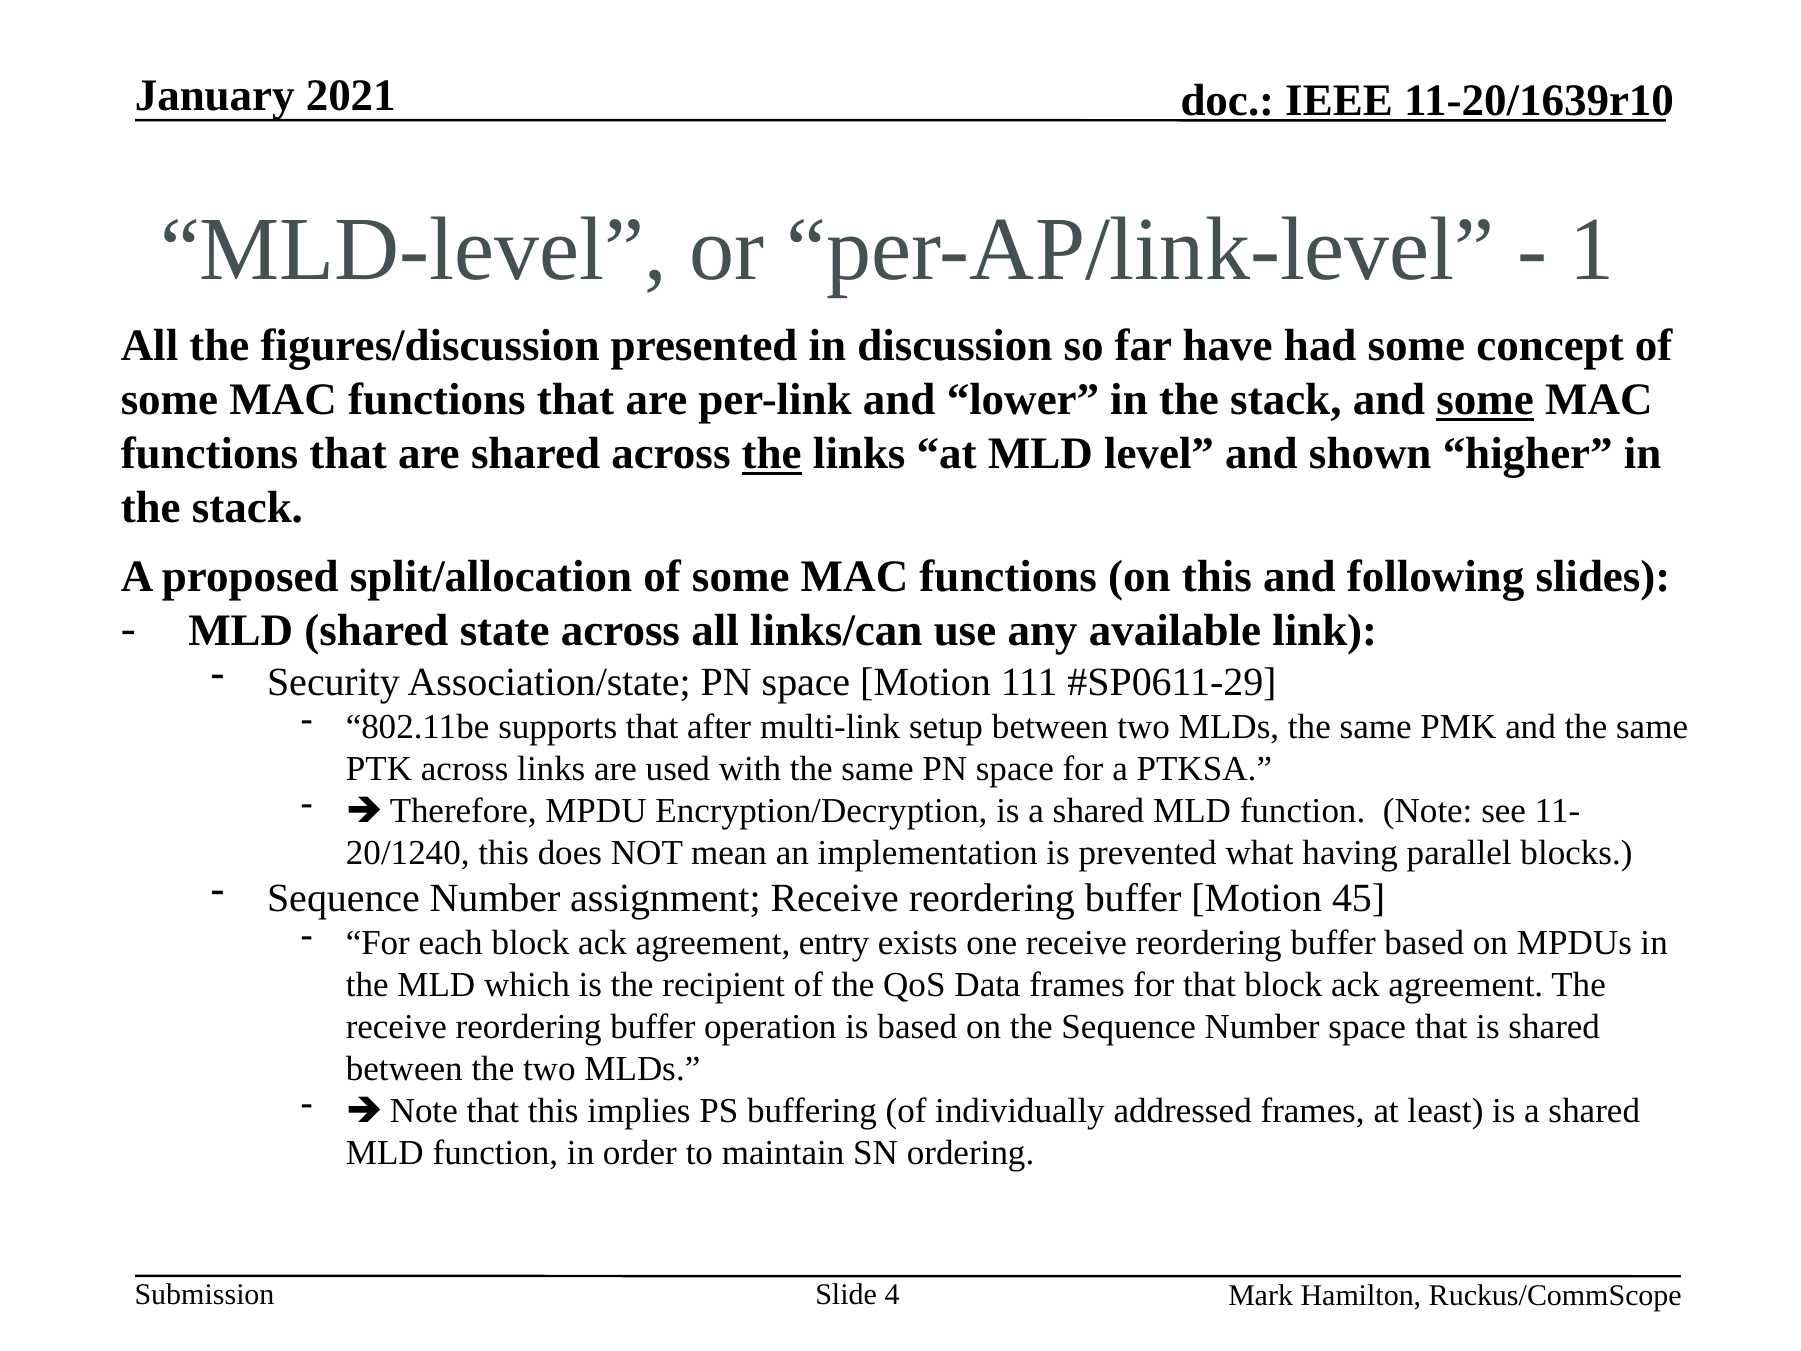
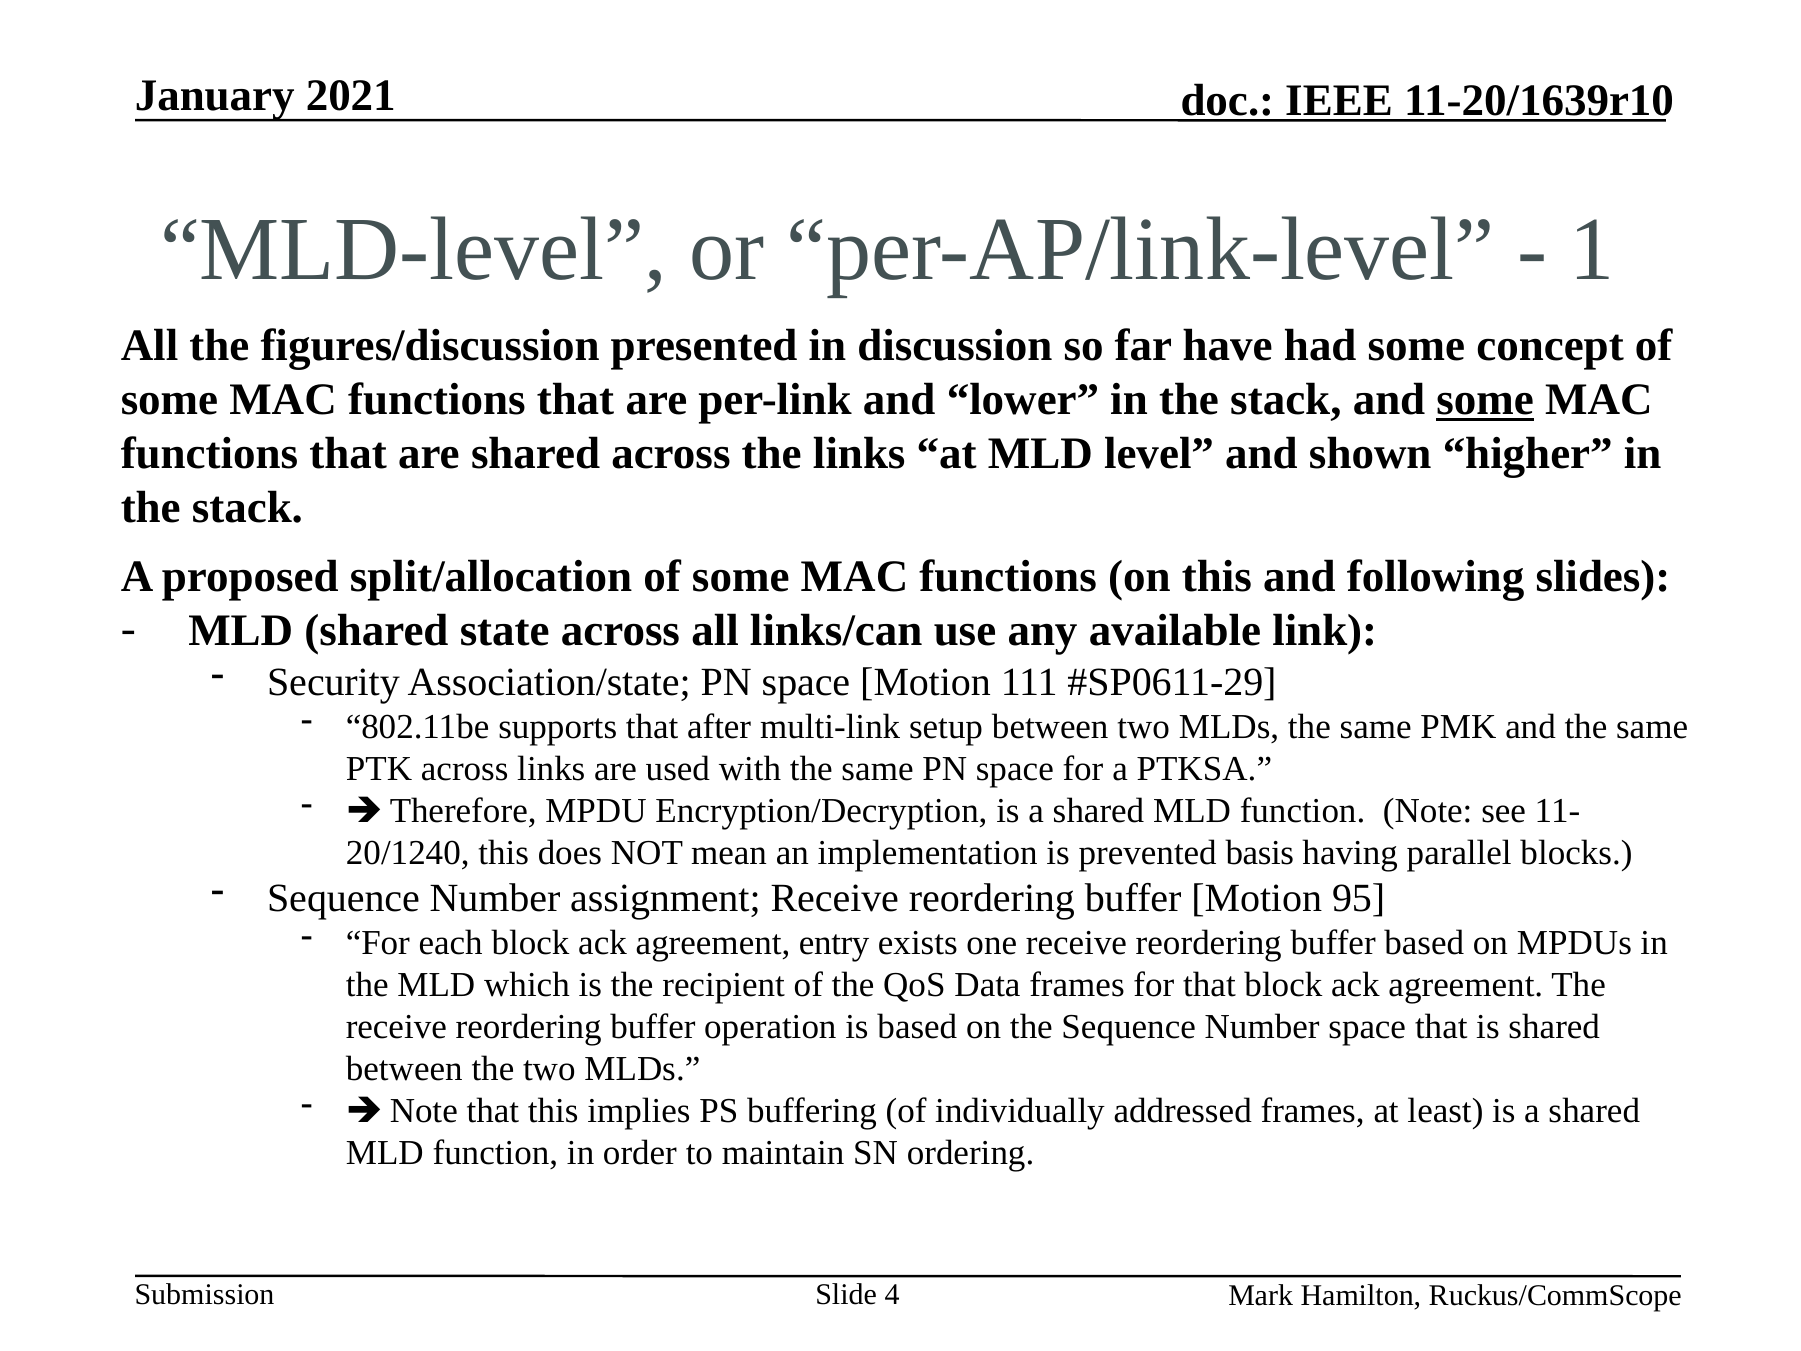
the at (772, 454) underline: present -> none
what: what -> basis
45: 45 -> 95
